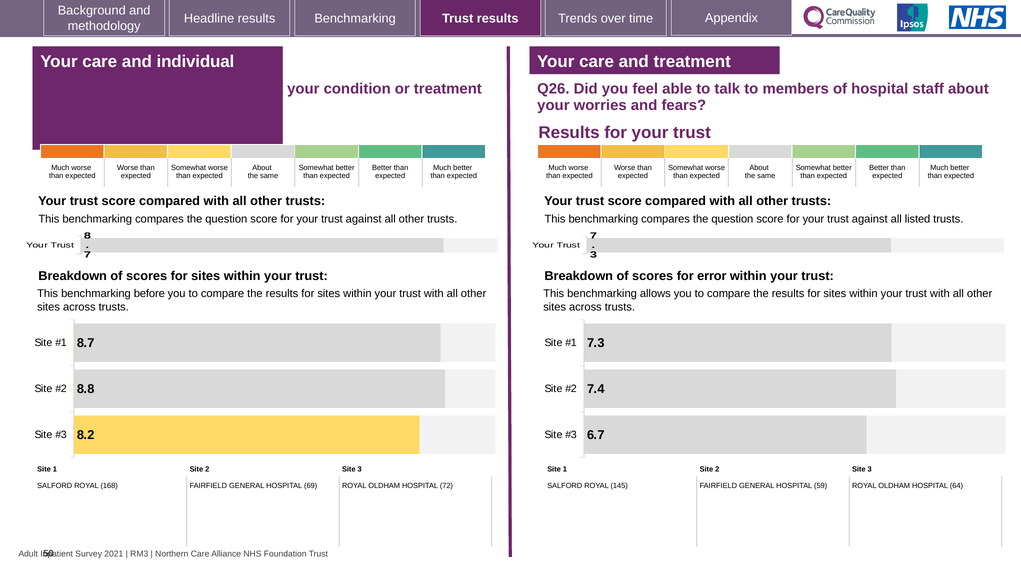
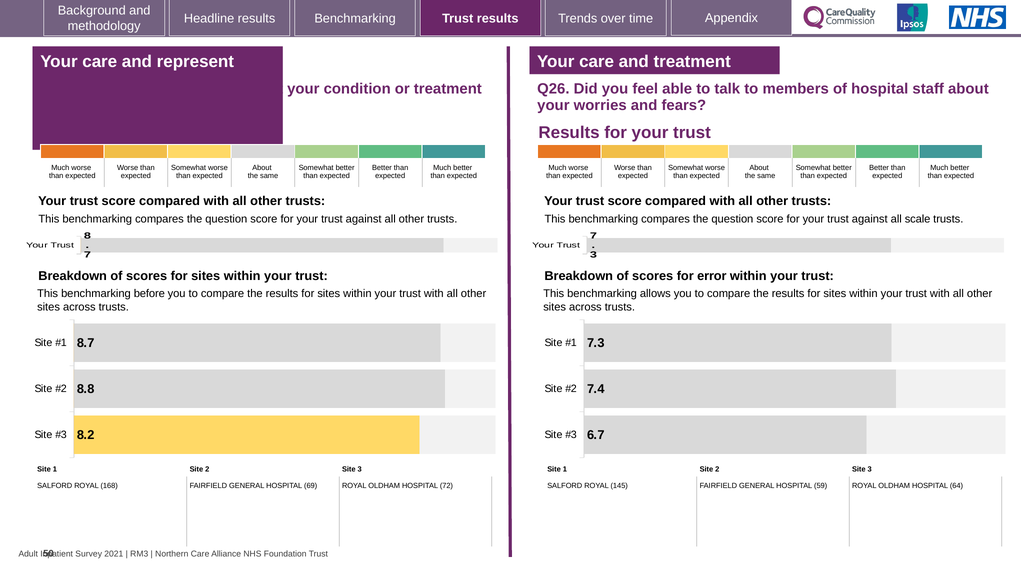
individual: individual -> represent
listed: listed -> scale
